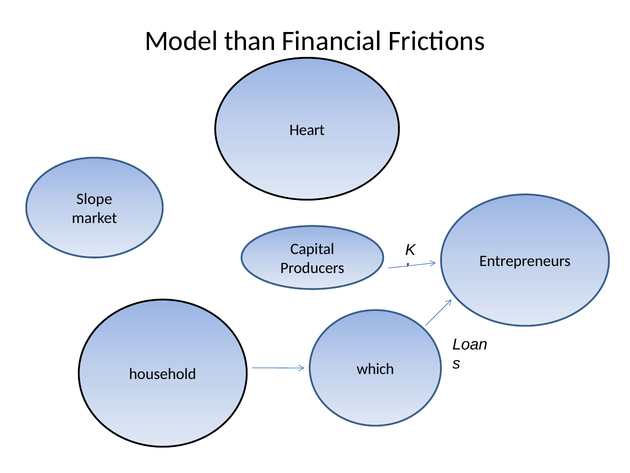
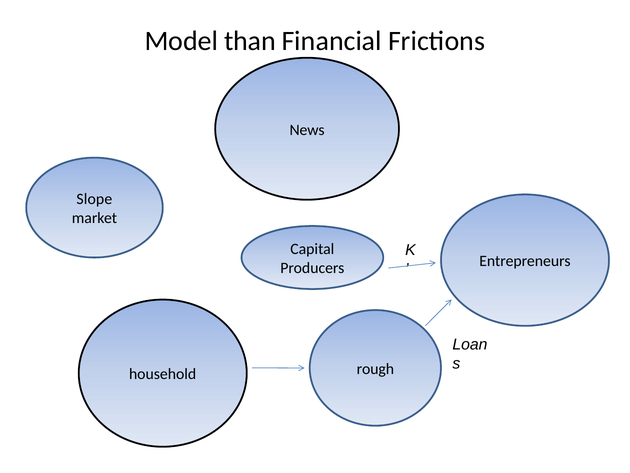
Heart: Heart -> News
which: which -> rough
